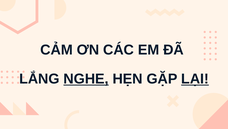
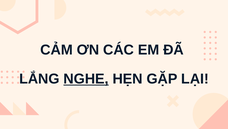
LẠI underline: present -> none
